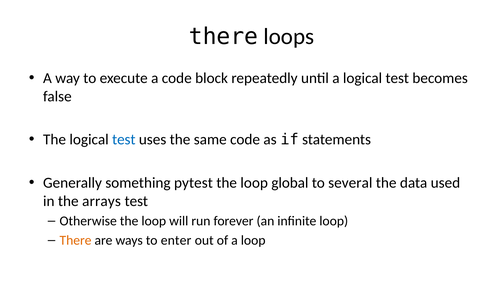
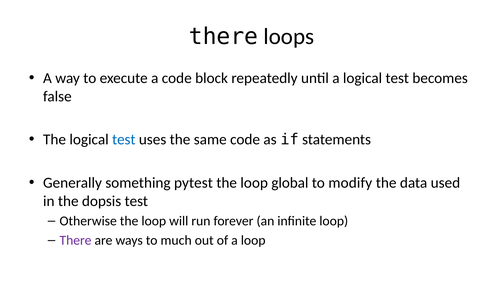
several: several -> modify
arrays: arrays -> dopsis
There at (76, 240) colour: orange -> purple
enter: enter -> much
